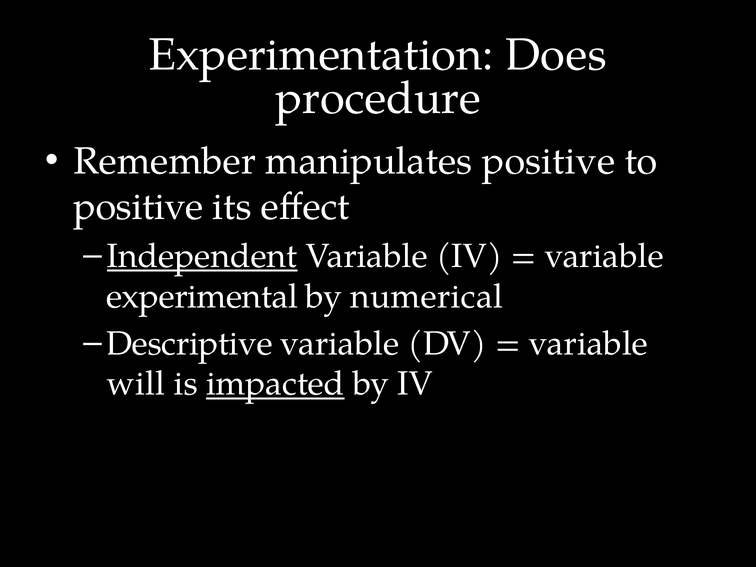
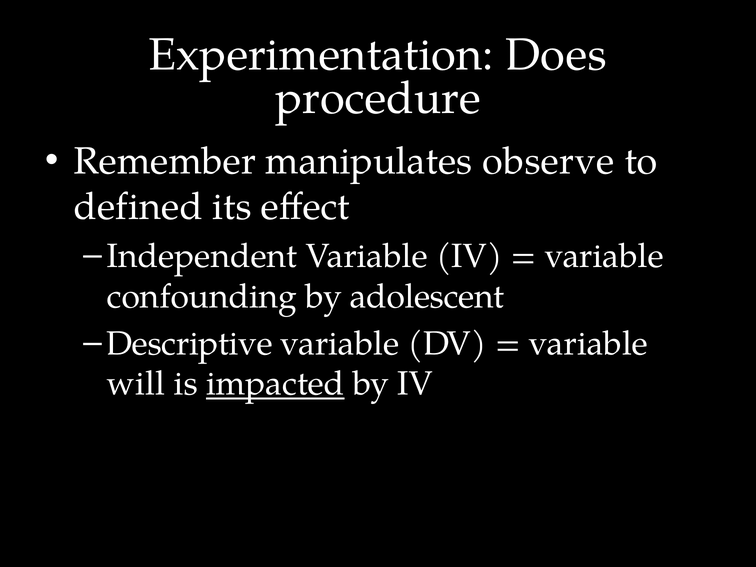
manipulates positive: positive -> observe
positive at (138, 207): positive -> defined
Independent underline: present -> none
experimental: experimental -> confounding
numerical: numerical -> adolescent
